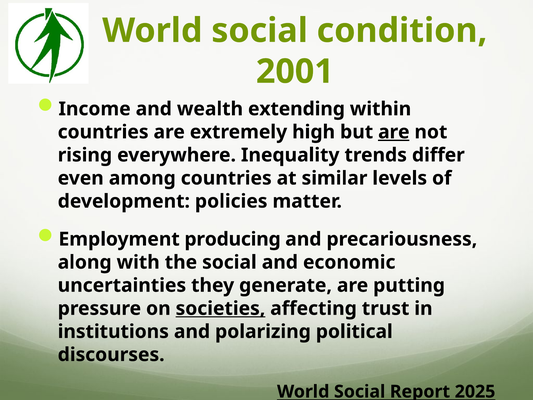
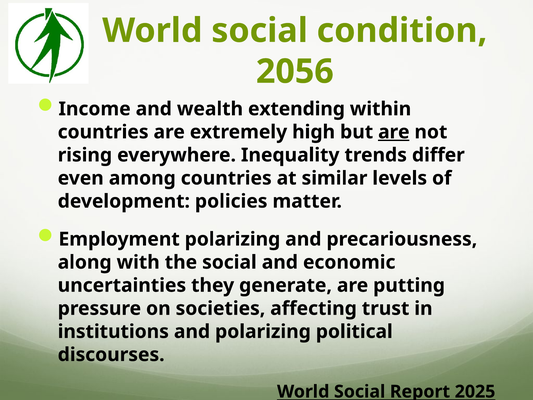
2001: 2001 -> 2056
Employment producing: producing -> polarizing
societies underline: present -> none
